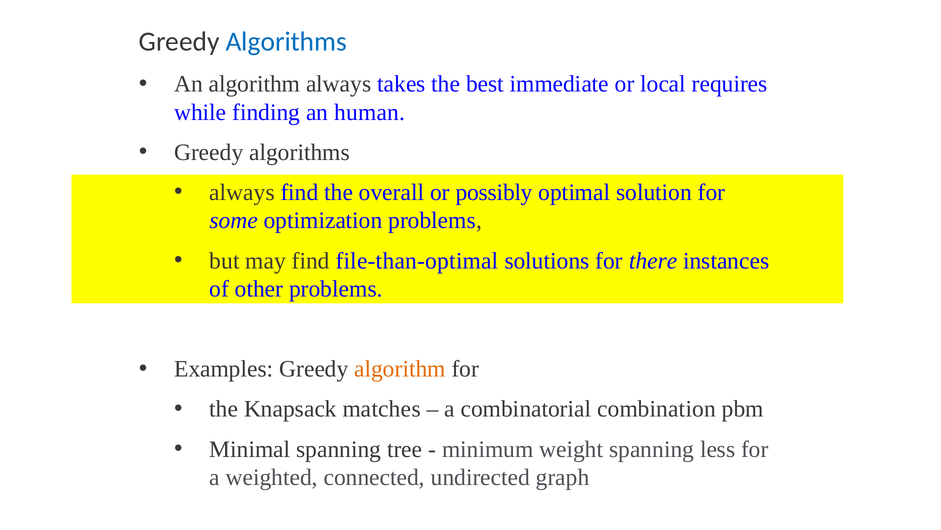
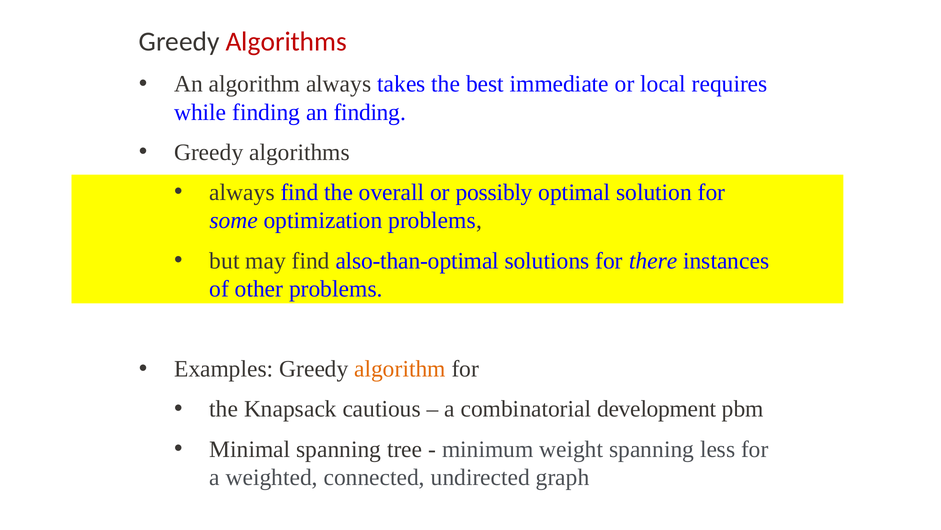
Algorithms at (286, 42) colour: blue -> red
an human: human -> finding
file-than-optimal: file-than-optimal -> also-than-optimal
matches: matches -> cautious
combination: combination -> development
